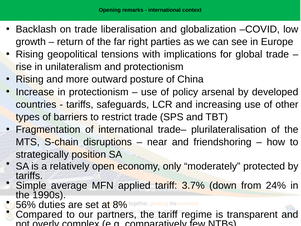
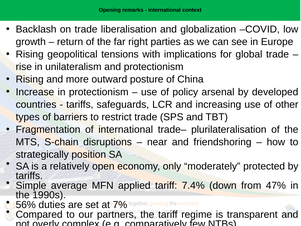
3.7%: 3.7% -> 7.4%
24%: 24% -> 47%
8%: 8% -> 7%
